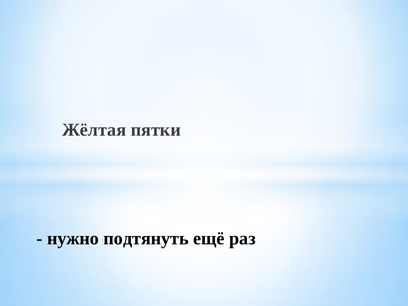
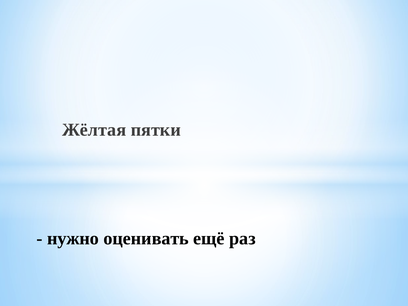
подтянуть: подтянуть -> оценивать
